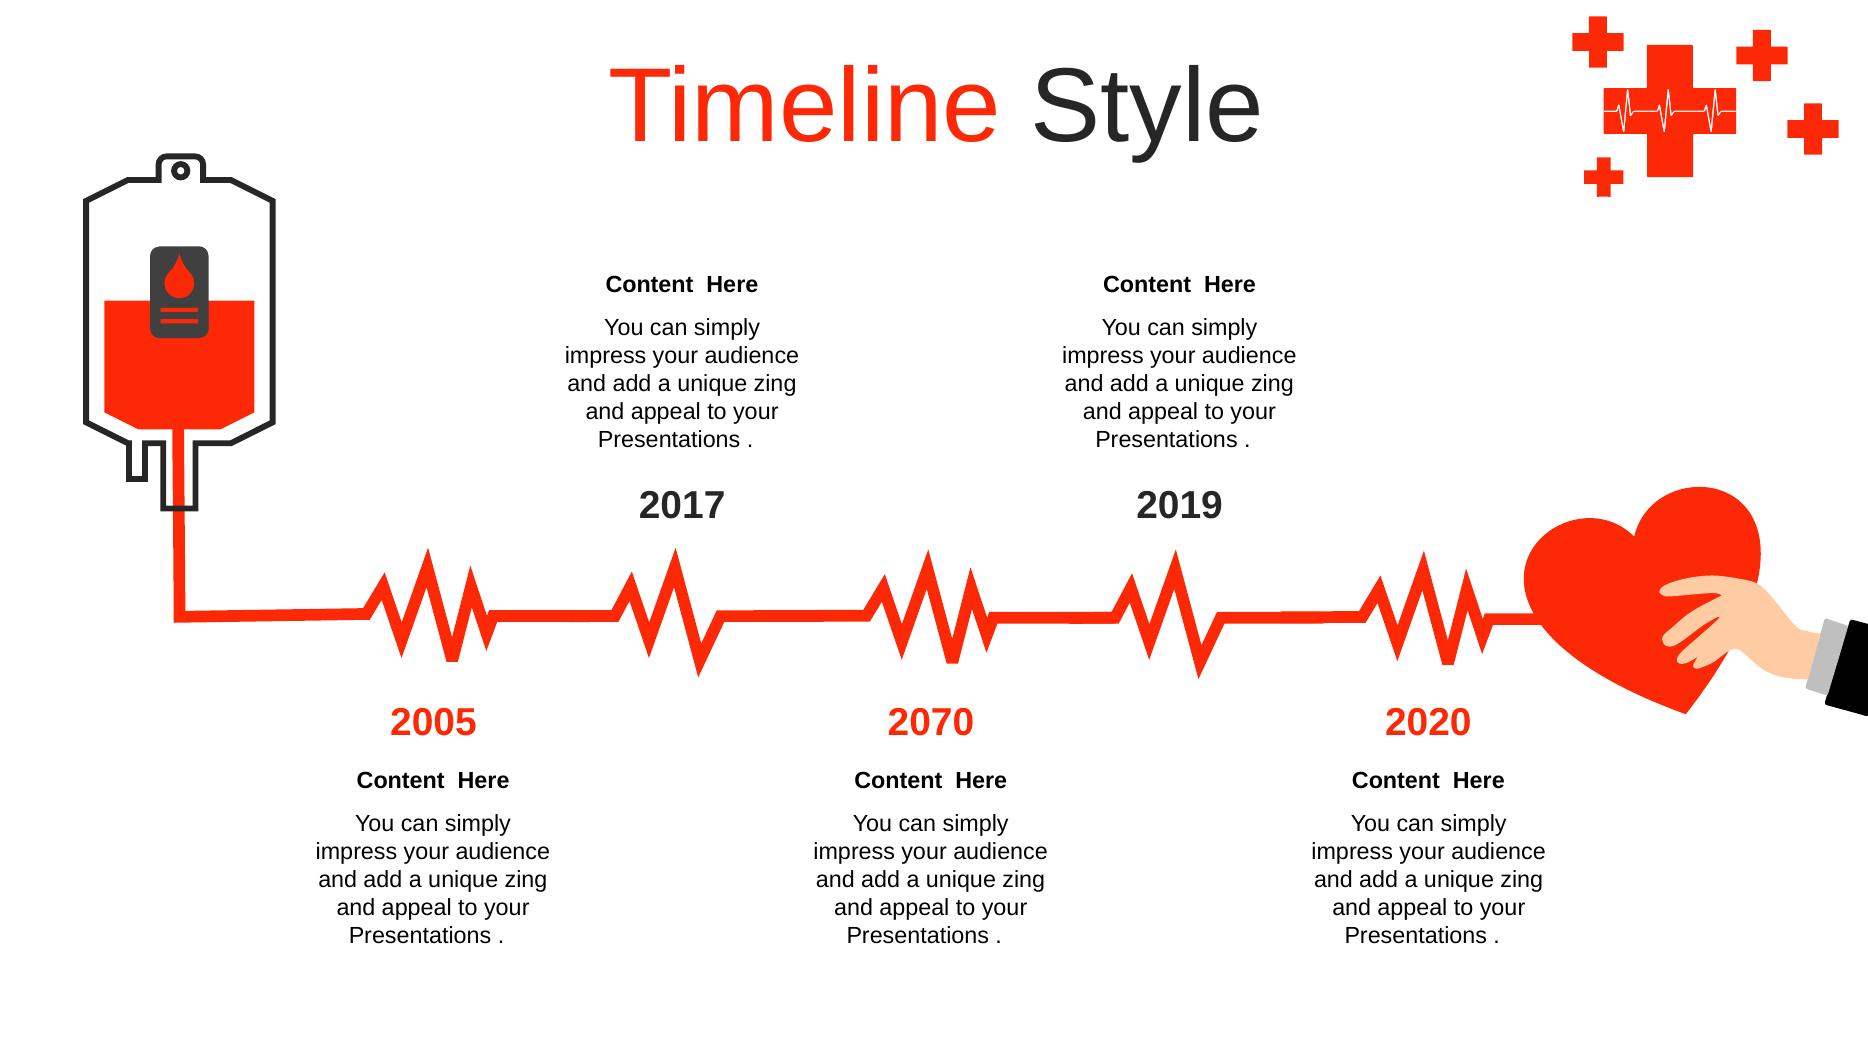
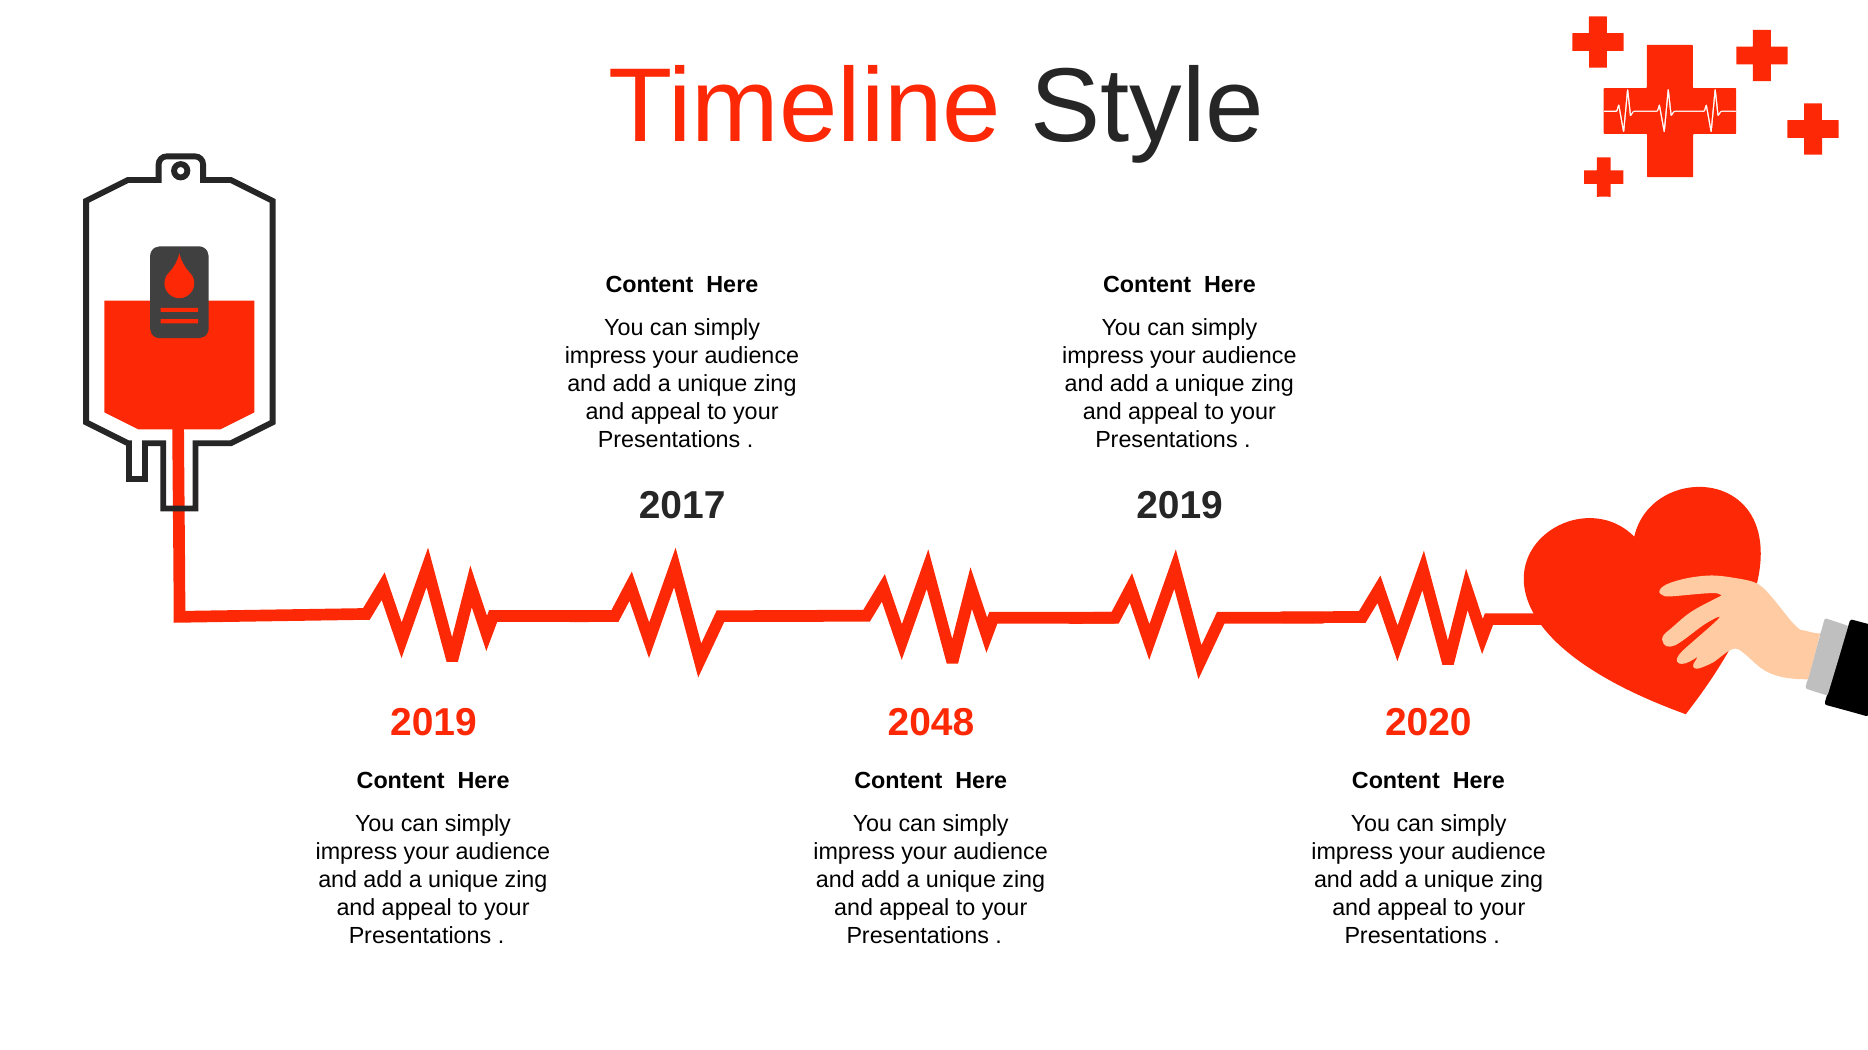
2005 at (433, 723): 2005 -> 2019
2070: 2070 -> 2048
